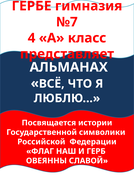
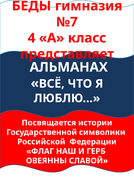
ГЕРБЕ: ГЕРБЕ -> БЕДЫ
